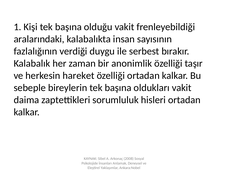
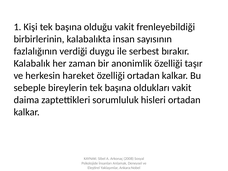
aralarındaki: aralarındaki -> birbirlerinin
